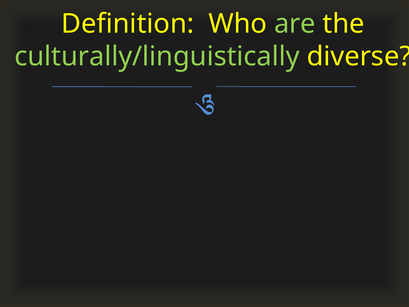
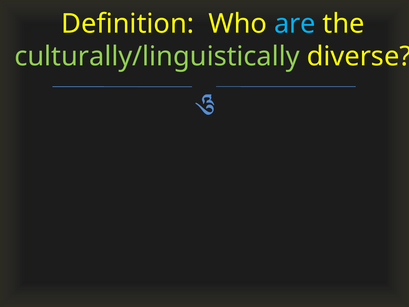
are colour: light green -> light blue
